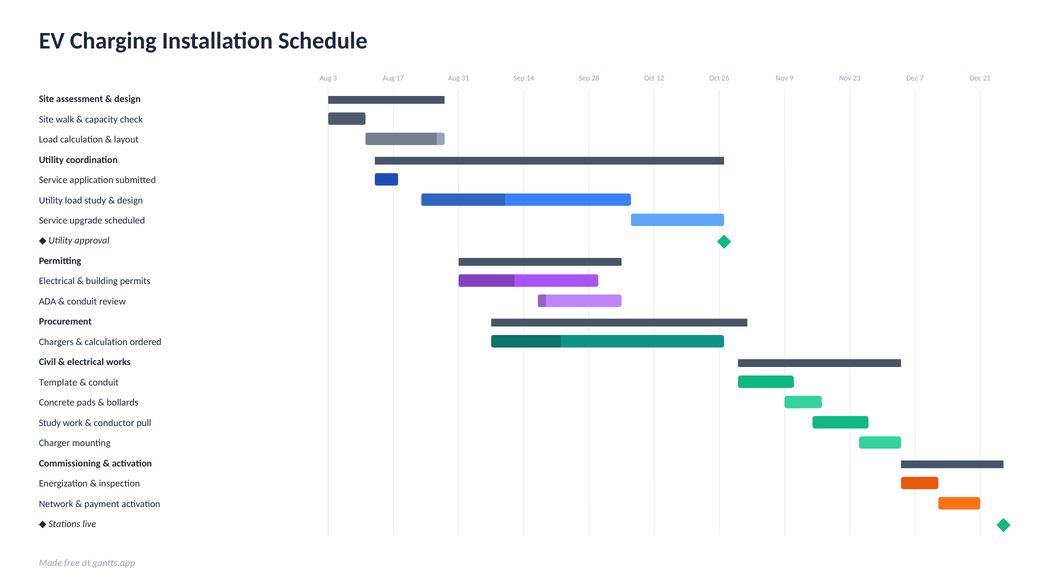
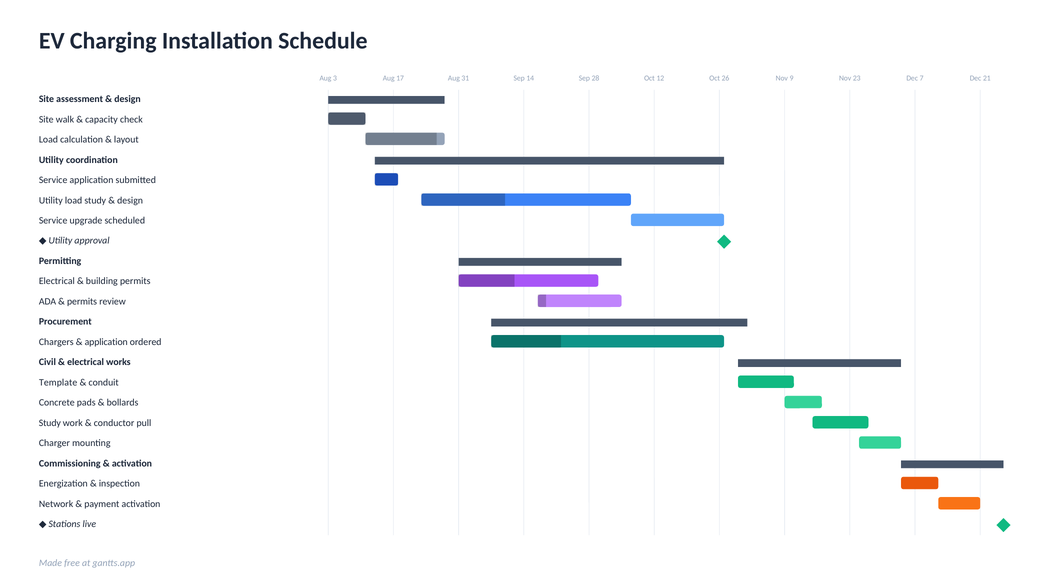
conduit at (82, 302): conduit -> permits
calculation at (106, 342): calculation -> application
